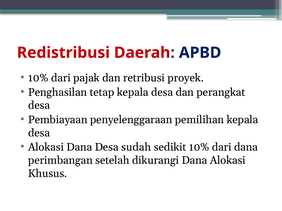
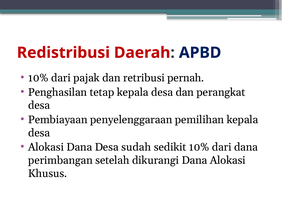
proyek: proyek -> pernah
